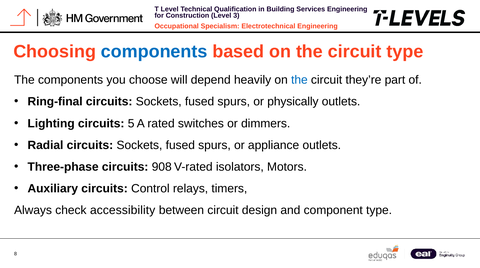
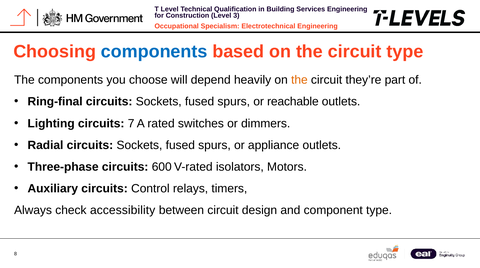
the at (299, 80) colour: blue -> orange
physically: physically -> reachable
5: 5 -> 7
908: 908 -> 600
